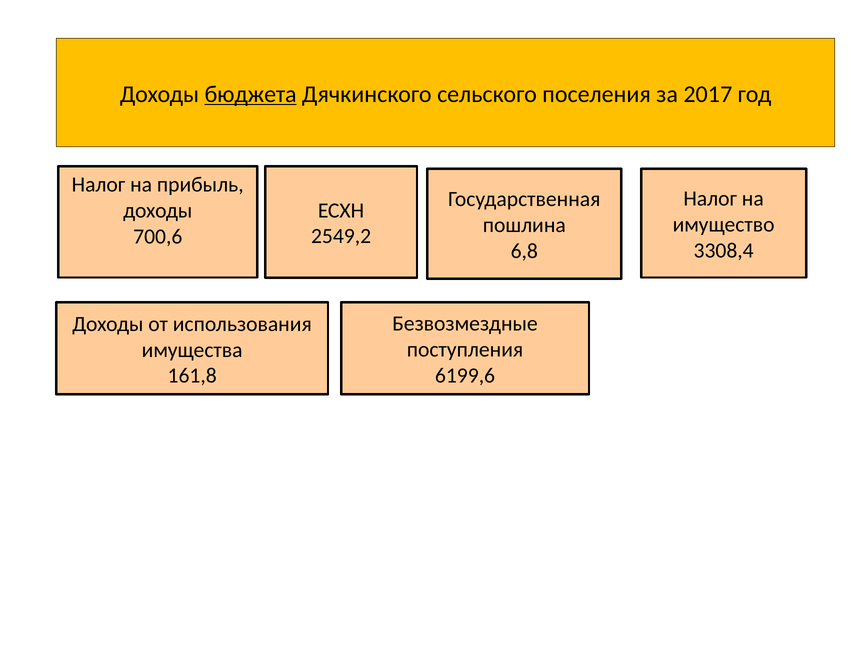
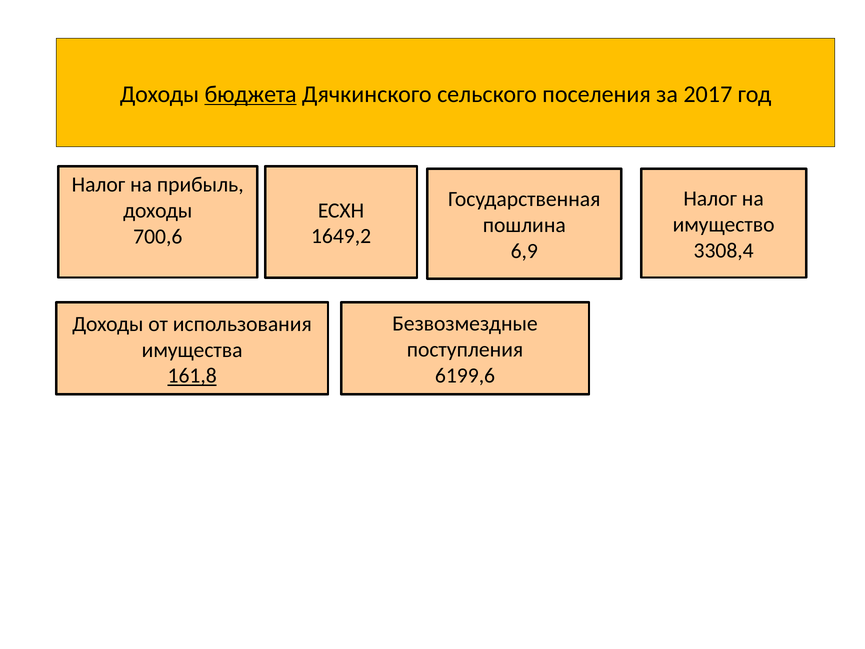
2549,2: 2549,2 -> 1649,2
6,8: 6,8 -> 6,9
161,8 underline: none -> present
